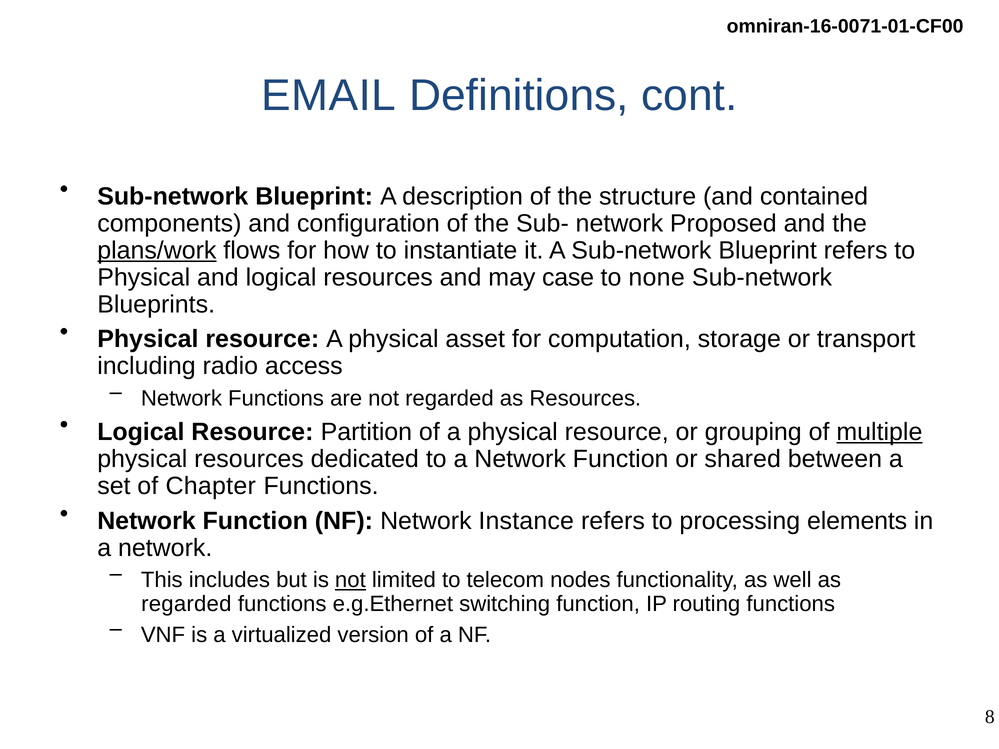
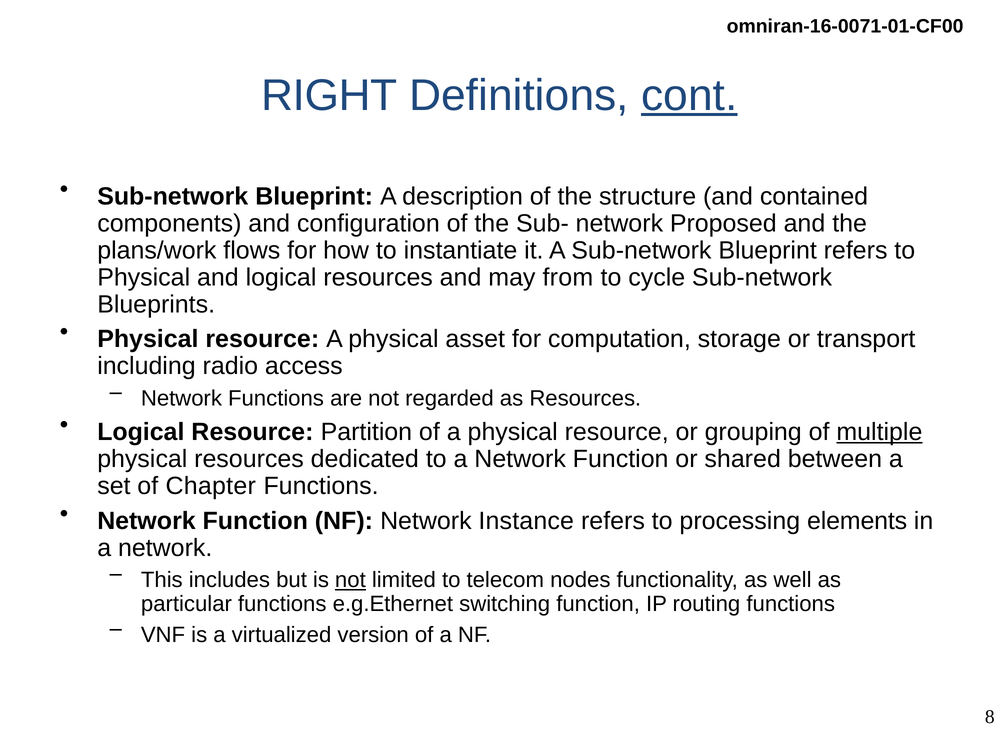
EMAIL: EMAIL -> RIGHT
cont underline: none -> present
plans/work underline: present -> none
case: case -> from
none: none -> cycle
regarded at (186, 604): regarded -> particular
